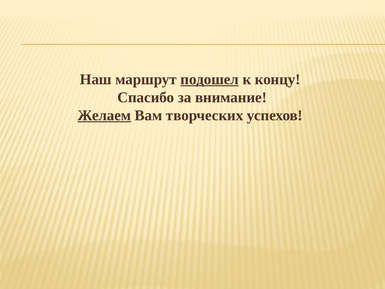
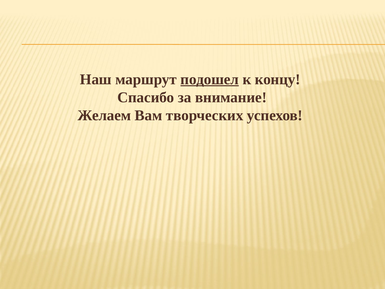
Желаем underline: present -> none
